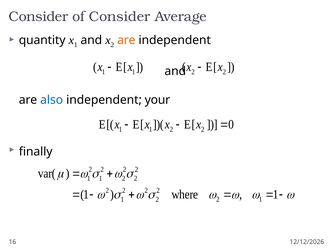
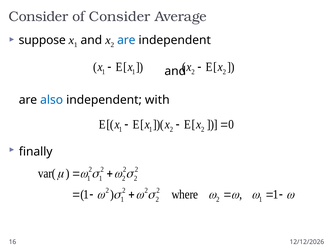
quantity: quantity -> suppose
are at (126, 40) colour: orange -> blue
your: your -> with
